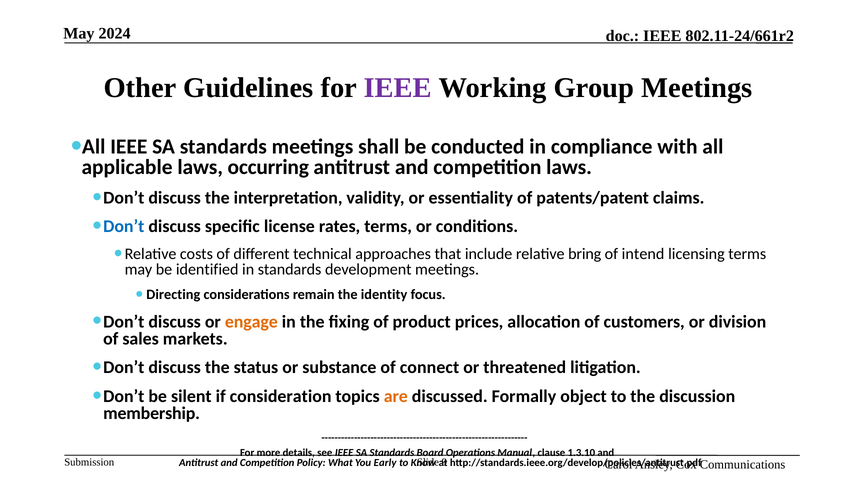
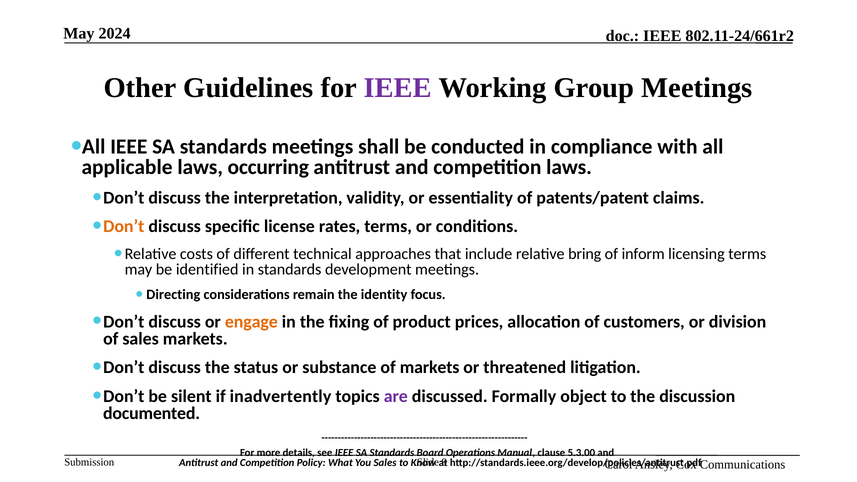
Don’t at (124, 226) colour: blue -> orange
intend: intend -> inform
of connect: connect -> markets
consideration: consideration -> inadvertently
are colour: orange -> purple
membership: membership -> documented
1.3.10: 1.3.10 -> 5.3.00
You Early: Early -> Sales
